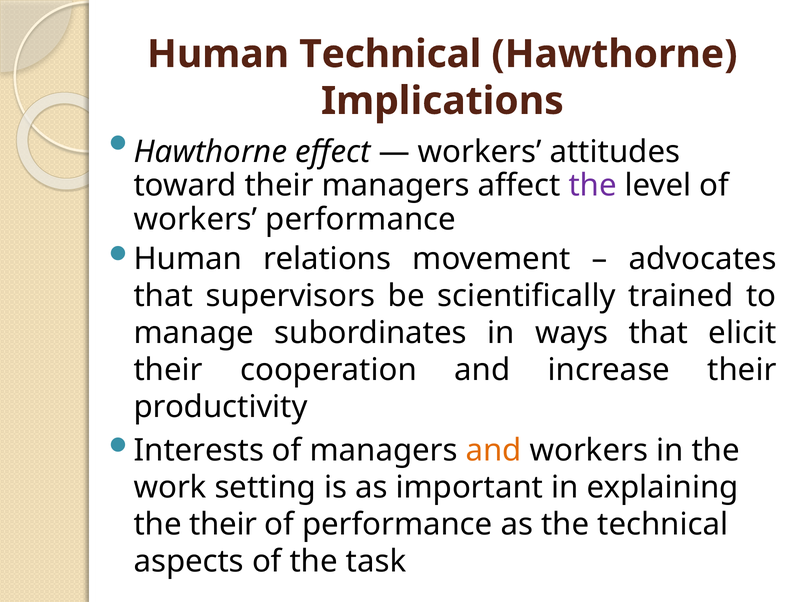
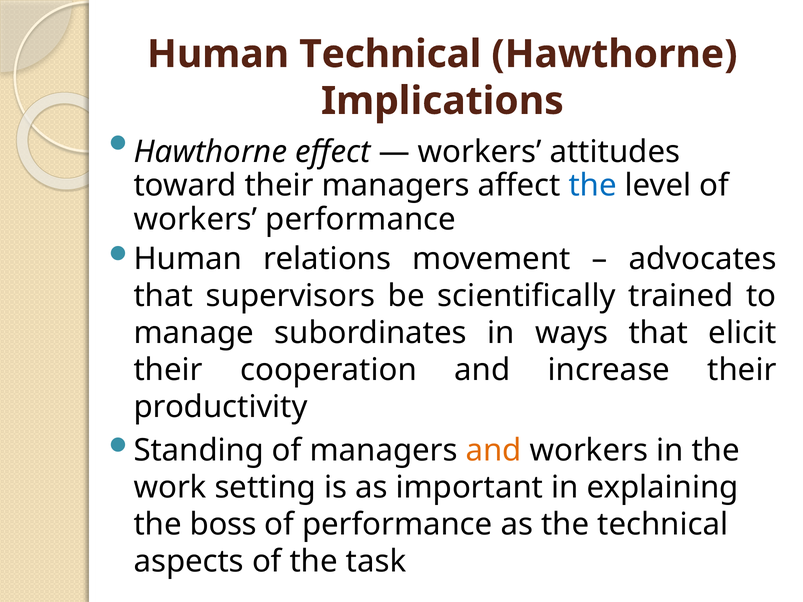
the at (593, 186) colour: purple -> blue
Interests: Interests -> Standing
the their: their -> boss
